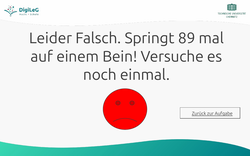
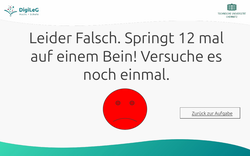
89: 89 -> 12
